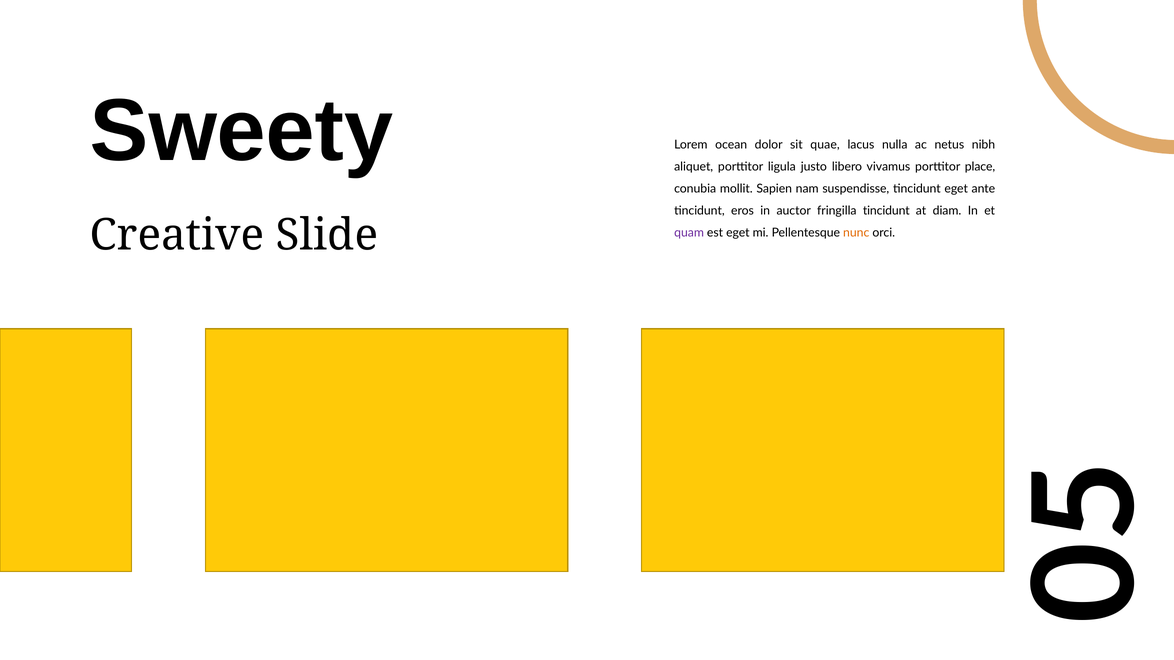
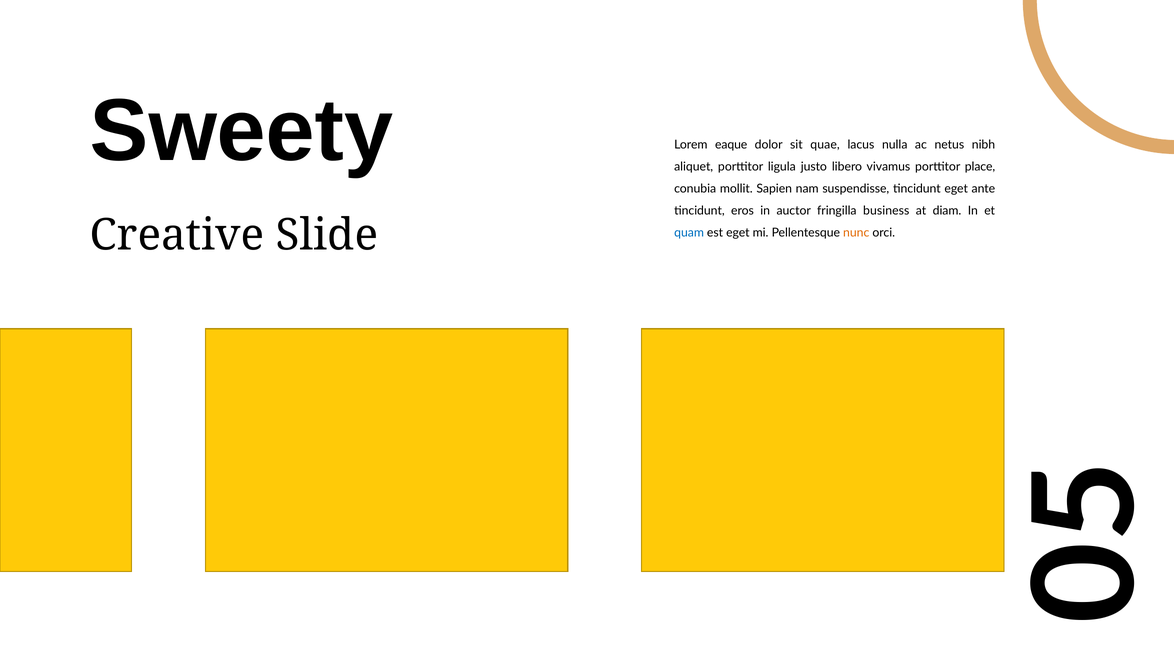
ocean: ocean -> eaque
fringilla tincidunt: tincidunt -> business
quam colour: purple -> blue
